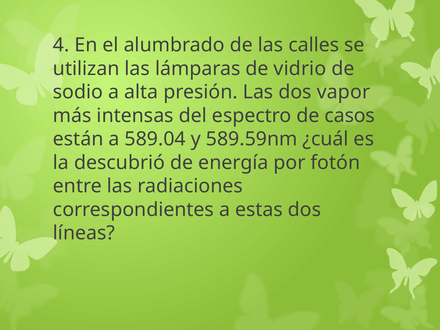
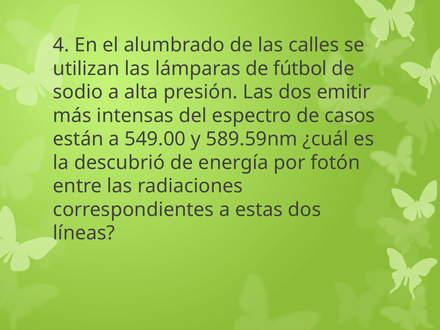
vidrio: vidrio -> fútbol
vapor: vapor -> emitir
589.04: 589.04 -> 549.00
